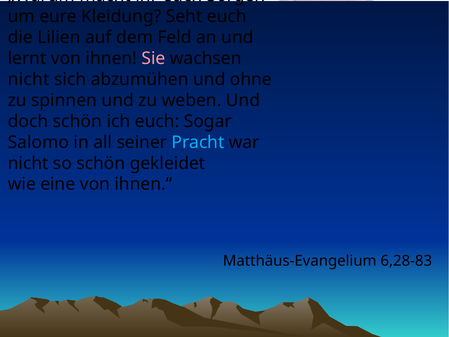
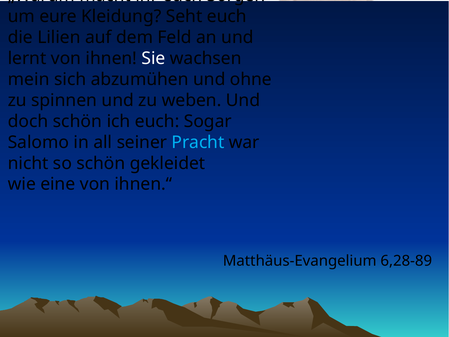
Sie colour: pink -> white
nicht at (29, 79): nicht -> mein
6,28-83: 6,28-83 -> 6,28-89
